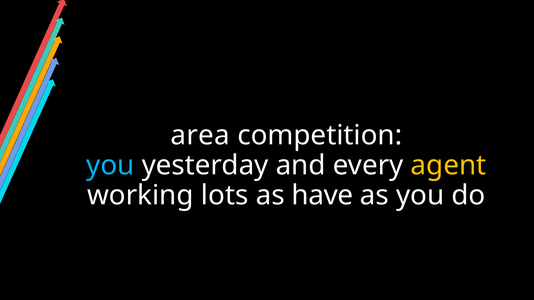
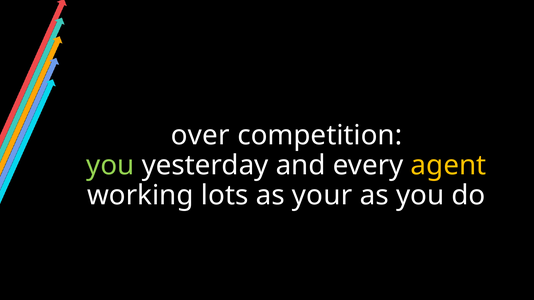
area: area -> over
you at (110, 165) colour: light blue -> light green
have: have -> your
